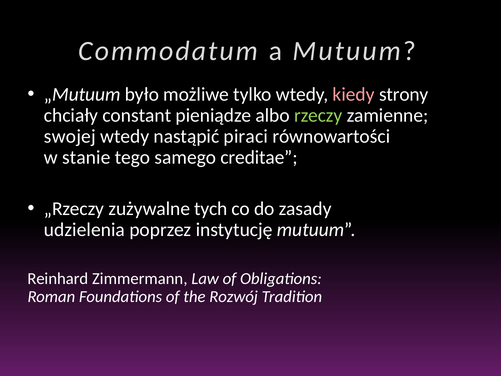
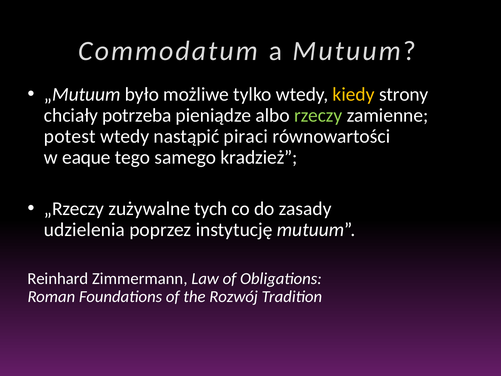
kiedy colour: pink -> yellow
constant: constant -> potrzeba
swojej: swojej -> potest
stanie: stanie -> eaque
creditae: creditae -> kradzież
